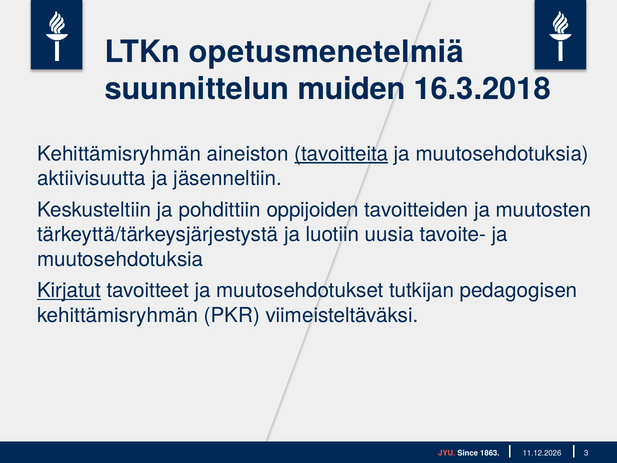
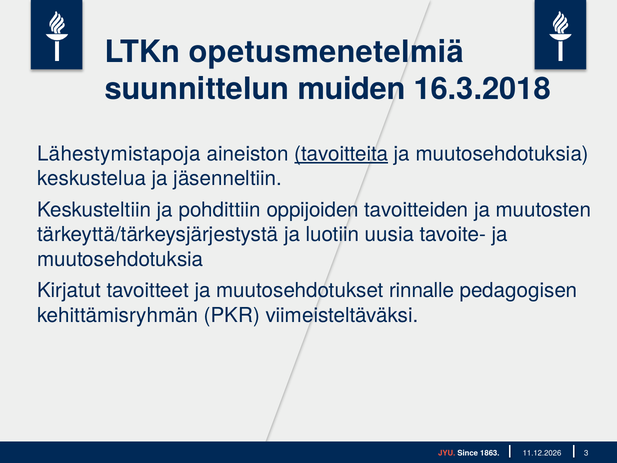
Kehittämisryhmän at (119, 154): Kehittämisryhmän -> Lähestymistapoja
aktiivisuutta: aktiivisuutta -> keskustelua
Kirjatut underline: present -> none
tutkijan: tutkijan -> rinnalle
